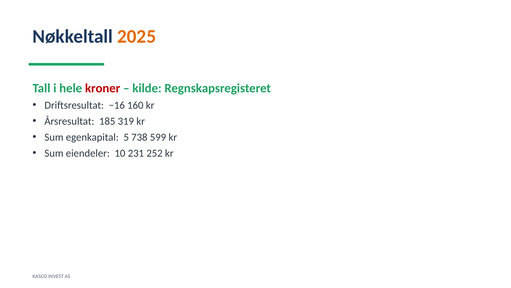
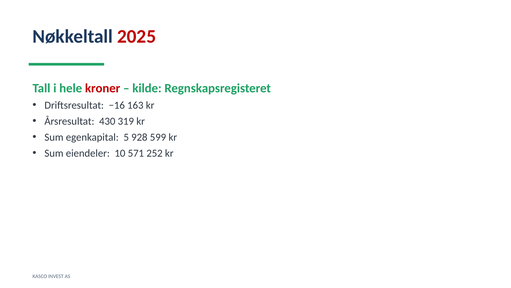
2025 colour: orange -> red
160: 160 -> 163
185: 185 -> 430
738: 738 -> 928
231: 231 -> 571
